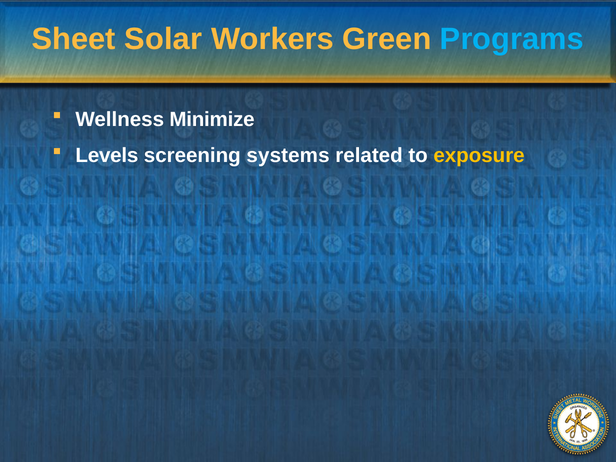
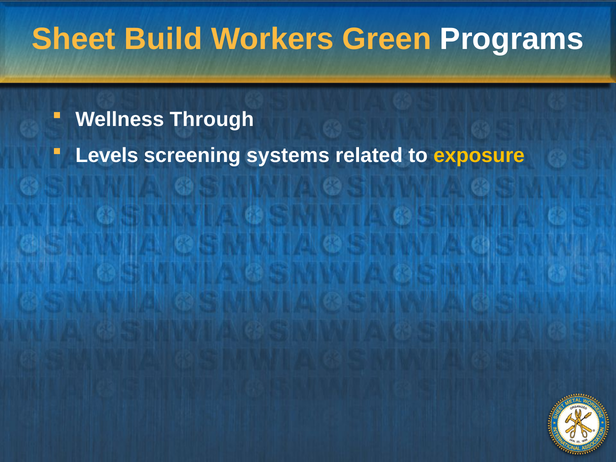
Solar: Solar -> Build
Programs colour: light blue -> white
Minimize: Minimize -> Through
